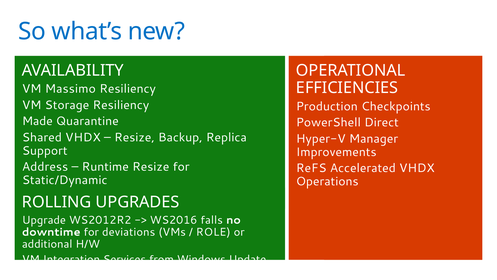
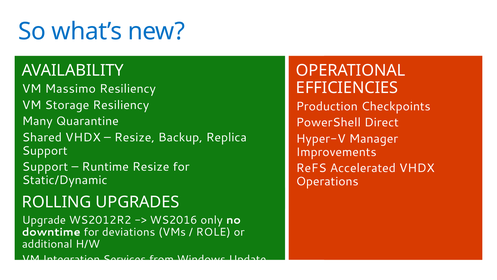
Made: Made -> Many
Address at (45, 167): Address -> Support
falls: falls -> only
